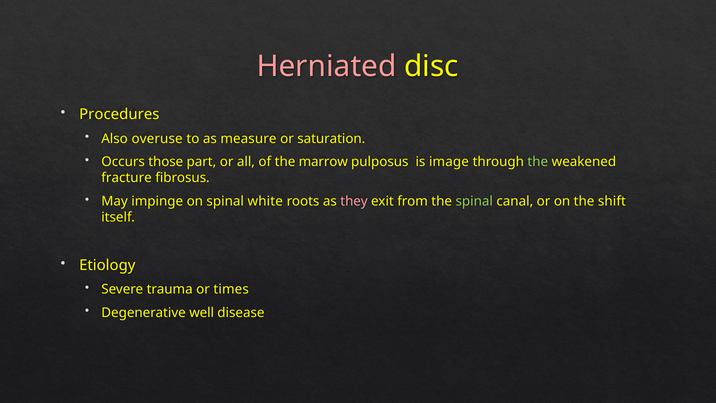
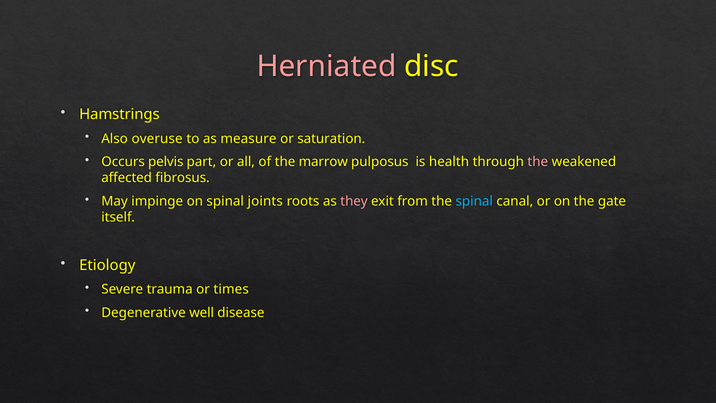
Procedures: Procedures -> Hamstrings
those: those -> pelvis
image: image -> health
the at (538, 162) colour: light green -> pink
fracture: fracture -> affected
white: white -> joints
spinal at (474, 201) colour: light green -> light blue
shift: shift -> gate
